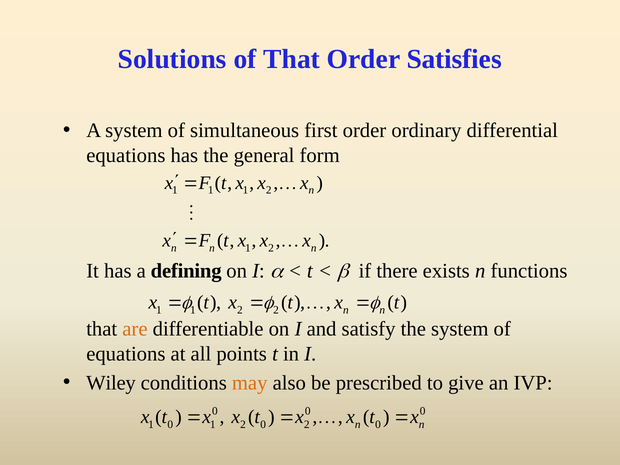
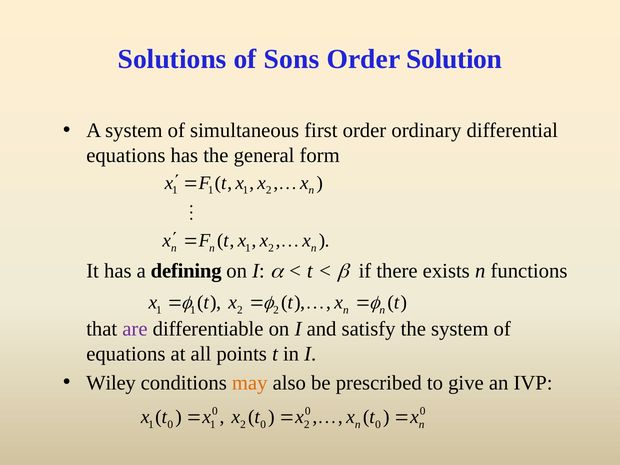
of That: That -> Sons
Satisfies: Satisfies -> Solution
are colour: orange -> purple
